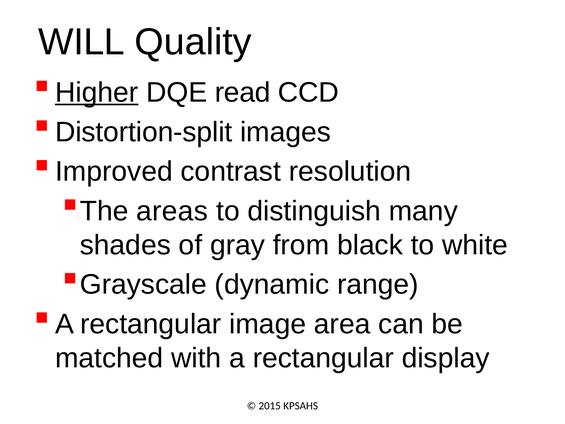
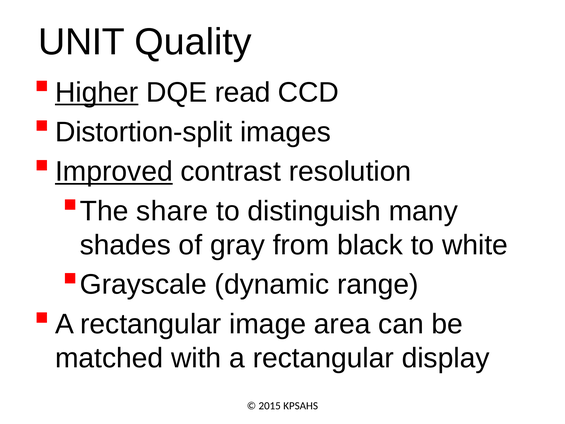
WILL: WILL -> UNIT
Improved underline: none -> present
areas: areas -> share
